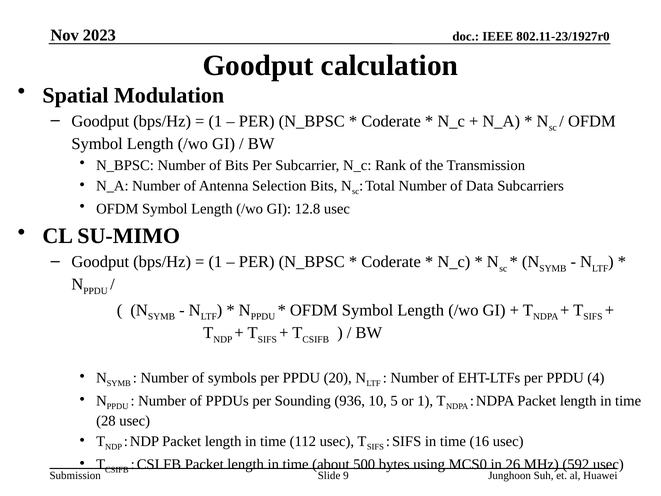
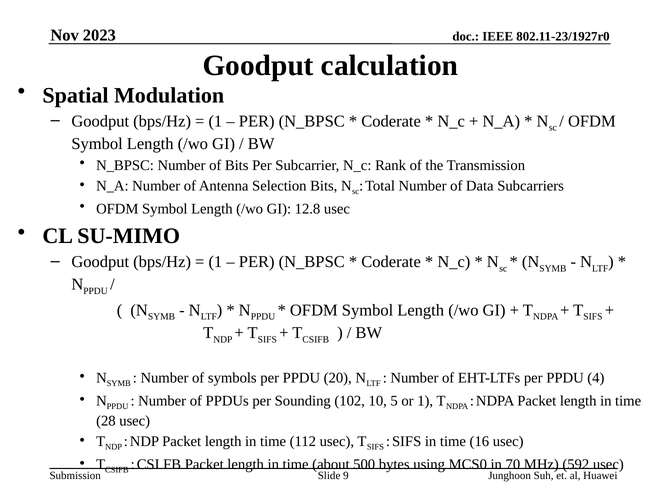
936: 936 -> 102
26: 26 -> 70
